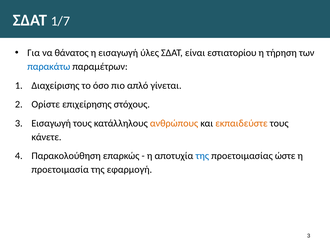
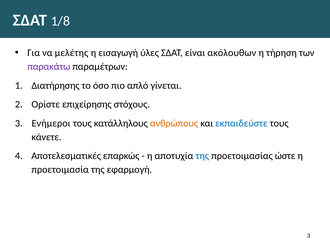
1/7: 1/7 -> 1/8
θάνατος: θάνατος -> μελέτης
εστιατορίου: εστιατορίου -> ακόλουθων
παρακάτω colour: blue -> purple
Διαχείρισης: Διαχείρισης -> Διατήρησης
Εισαγωγή at (51, 124): Εισαγωγή -> Ενήμεροι
εκπαιδεύστε colour: orange -> blue
Παρακολούθηση: Παρακολούθηση -> Αποτελεσματικές
